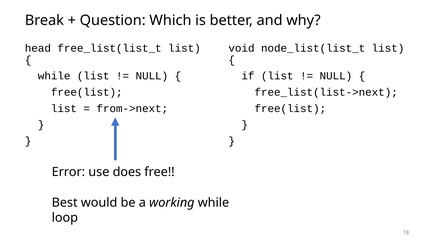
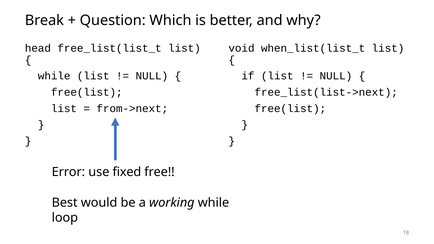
node_list(list_t: node_list(list_t -> when_list(list_t
does: does -> fixed
